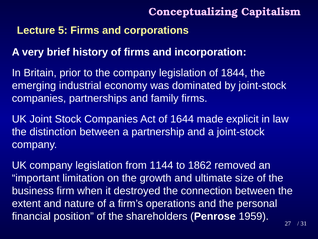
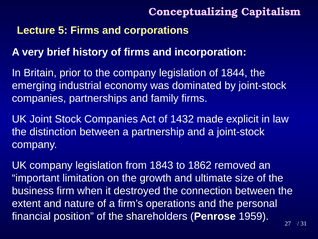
1644: 1644 -> 1432
1144: 1144 -> 1843
